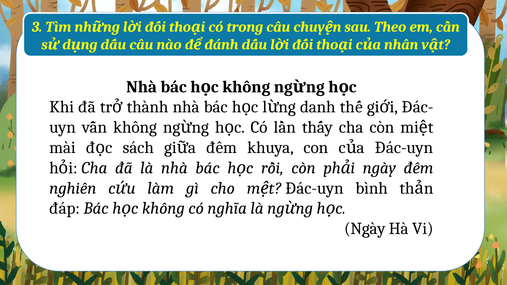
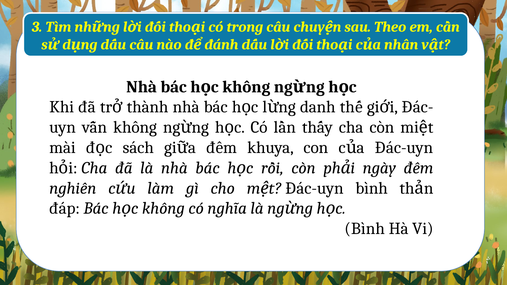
Ngày at (365, 229): Ngày -> Bình
